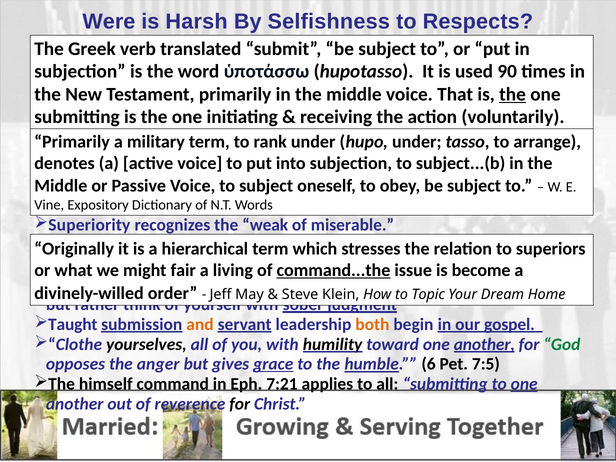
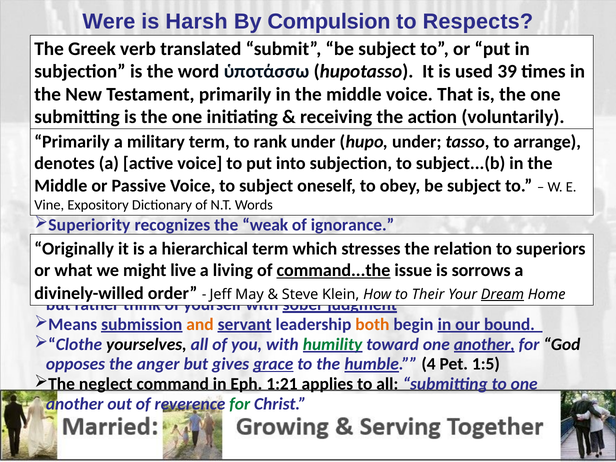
Selfishness: Selfishness -> Compulsion
90: 90 -> 39
the at (513, 94) underline: present -> none
miserable: miserable -> ignorance
fair: fair -> live
become: become -> sorrows
Topic at (428, 294): Topic -> Their
Dream underline: none -> present
Taught at (73, 324): Taught -> Means
gospel: gospel -> bound
humility colour: black -> green
God colour: green -> black
6: 6 -> 4
7:5: 7:5 -> 1:5
The himself: himself -> neglect
7:21: 7:21 -> 1:21
one at (524, 384) underline: present -> none
for at (240, 404) colour: black -> green
